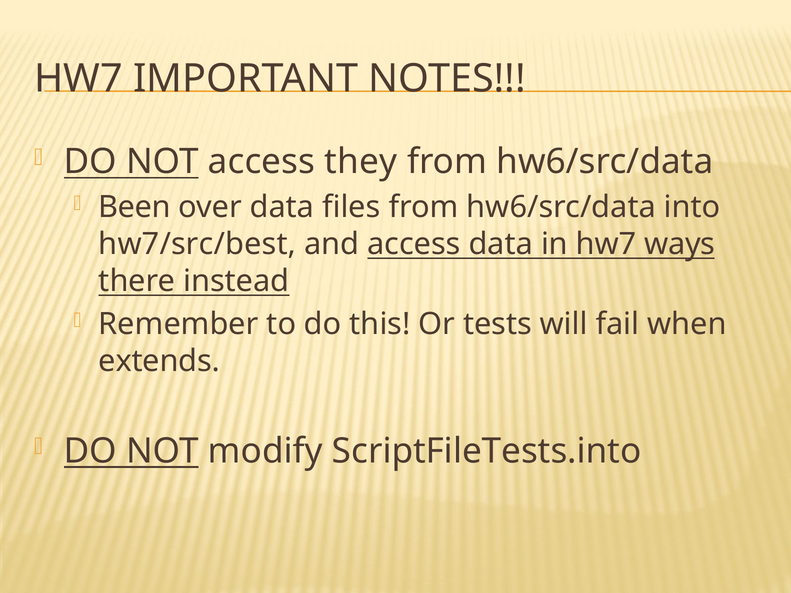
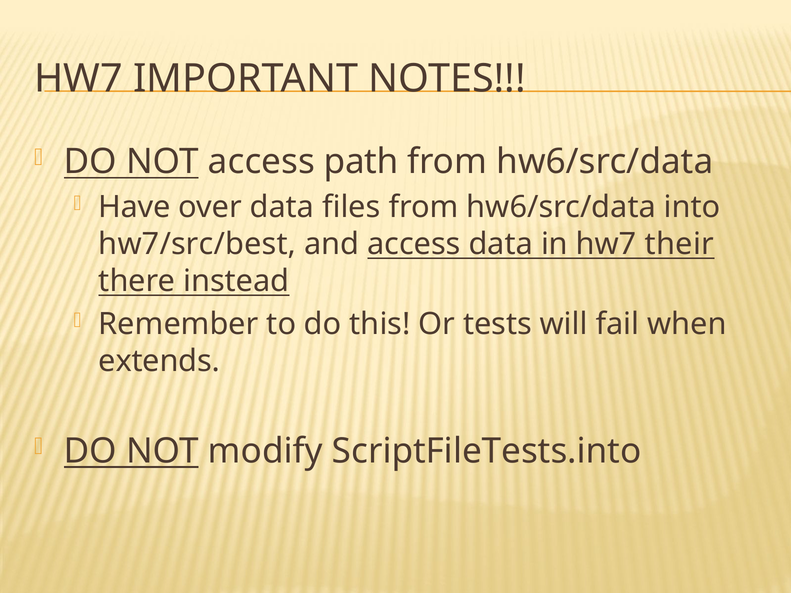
they: they -> path
Been: Been -> Have
ways: ways -> their
